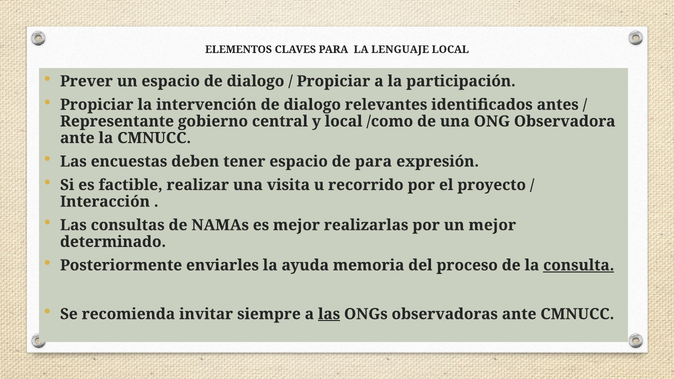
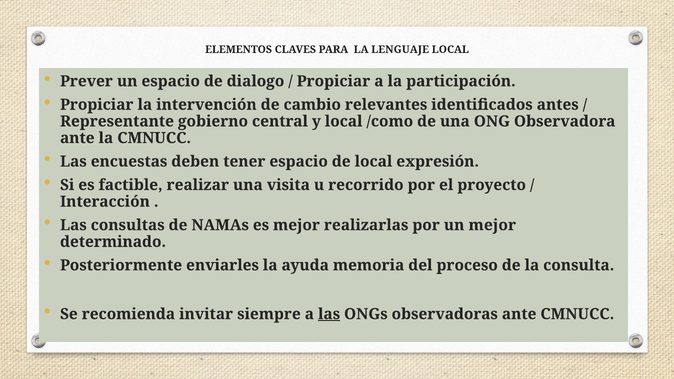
intervención de dialogo: dialogo -> cambio
de para: para -> local
consulta underline: present -> none
